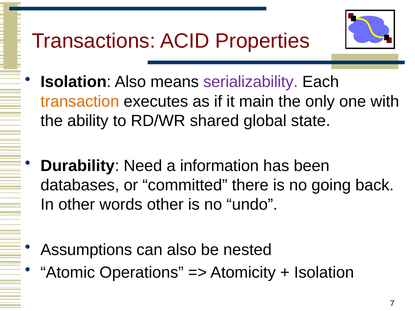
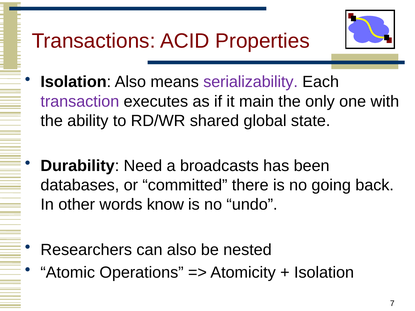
transaction colour: orange -> purple
information: information -> broadcasts
words other: other -> know
Assumptions: Assumptions -> Researchers
